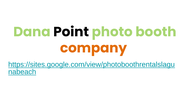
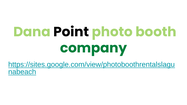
company colour: orange -> green
